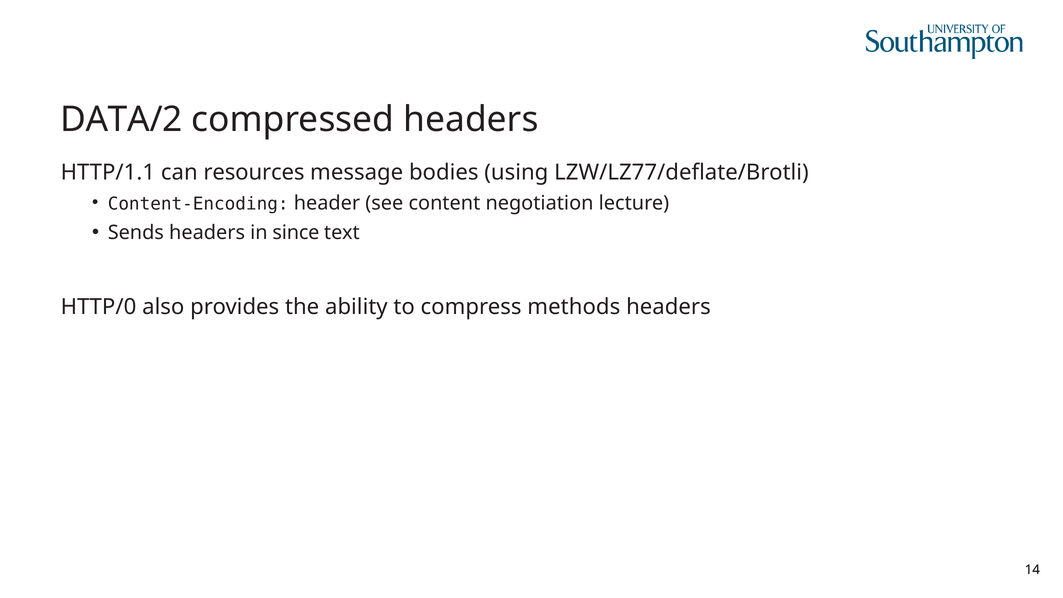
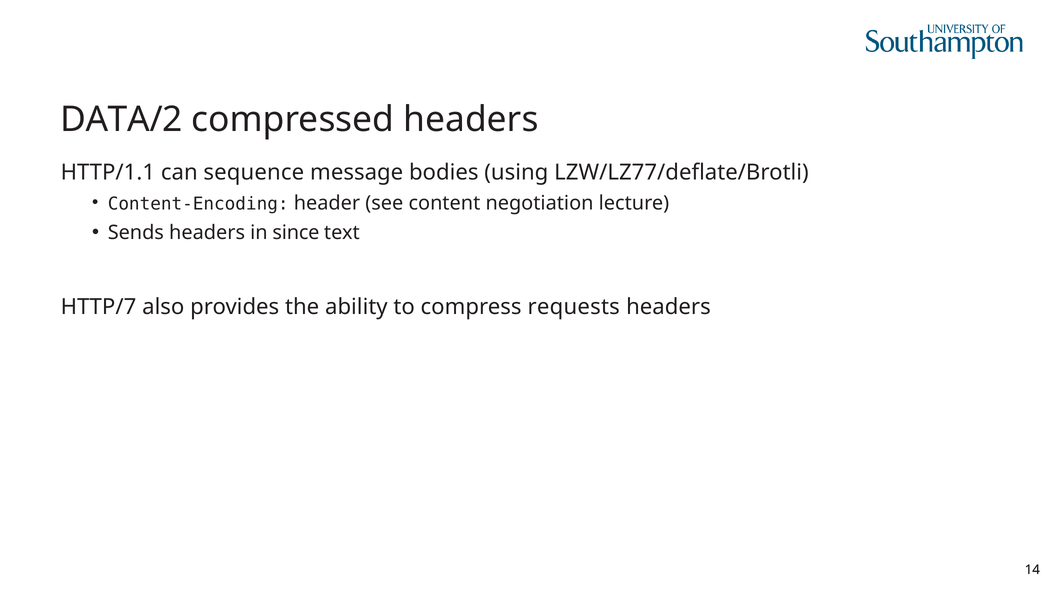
resources: resources -> sequence
HTTP/0: HTTP/0 -> HTTP/7
methods: methods -> requests
